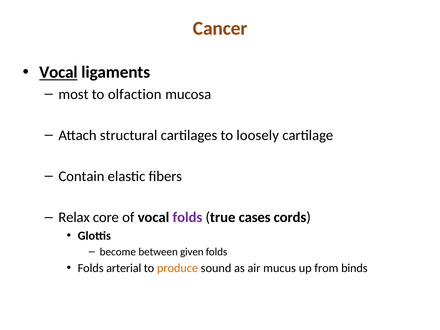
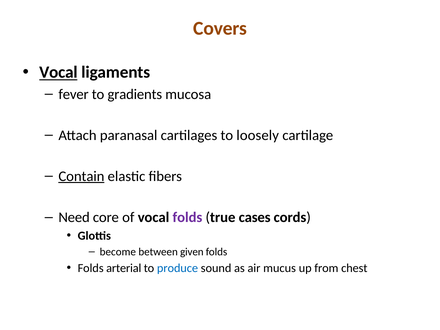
Cancer: Cancer -> Covers
most: most -> fever
olfaction: olfaction -> gradients
structural: structural -> paranasal
Contain underline: none -> present
Relax: Relax -> Need
produce colour: orange -> blue
binds: binds -> chest
